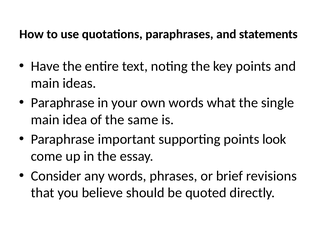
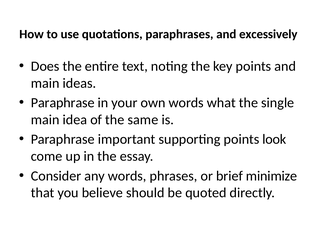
statements: statements -> excessively
Have: Have -> Does
revisions: revisions -> minimize
